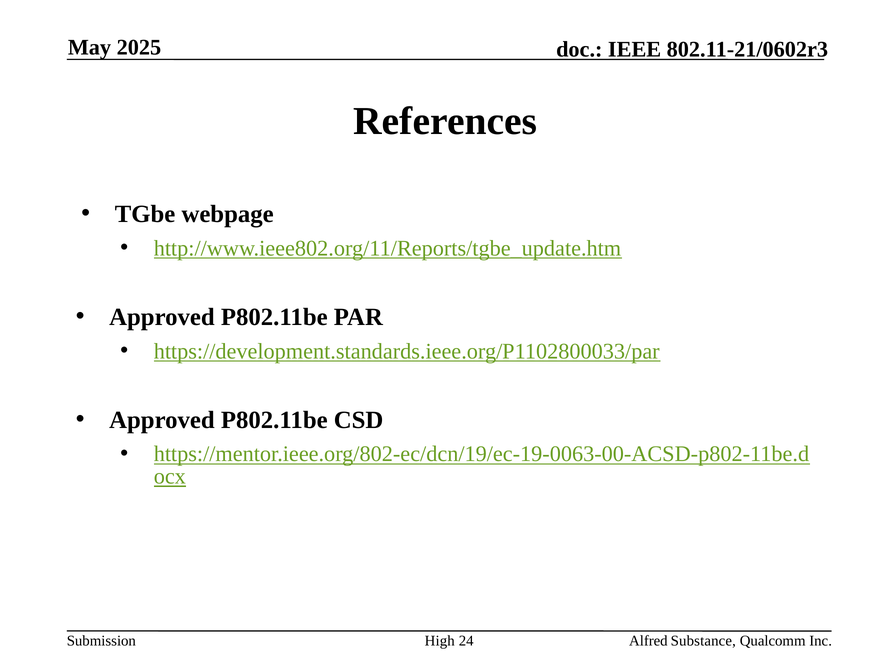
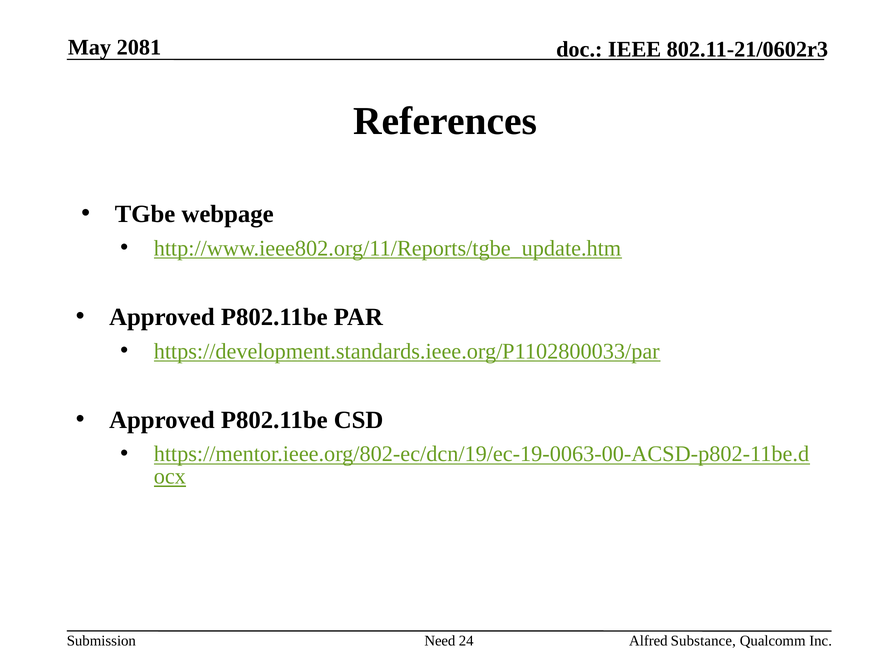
2025: 2025 -> 2081
High: High -> Need
